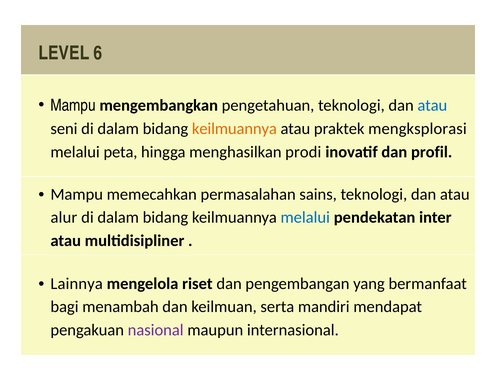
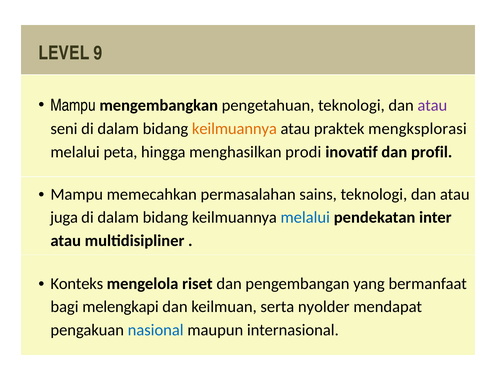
6: 6 -> 9
atau at (432, 105) colour: blue -> purple
alur: alur -> juga
Lainnya: Lainnya -> Konteks
menambah: menambah -> melengkapi
mandiri: mandiri -> nyolder
nasional colour: purple -> blue
